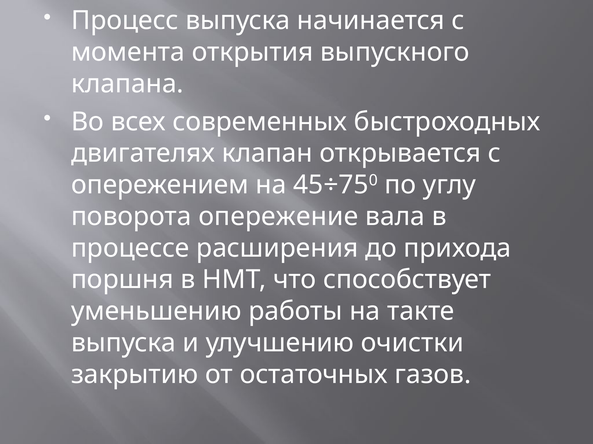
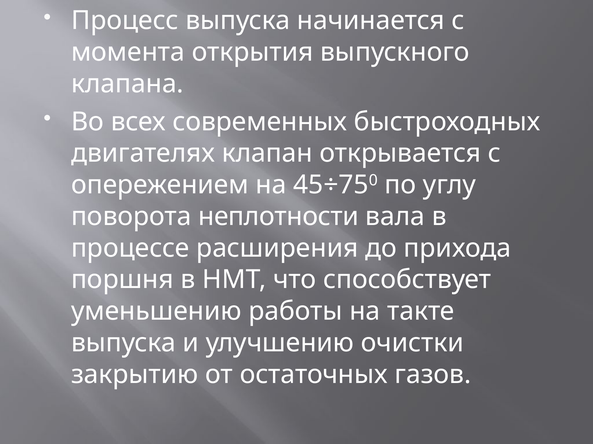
опережение: опережение -> неплотности
